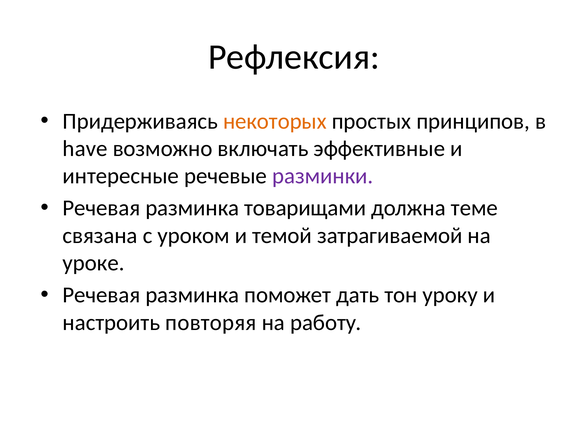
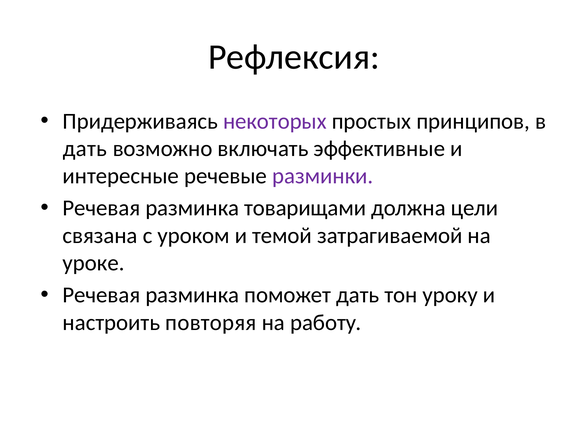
некоторых colour: orange -> purple
have at (85, 149): have -> дать
теме: теме -> цели
